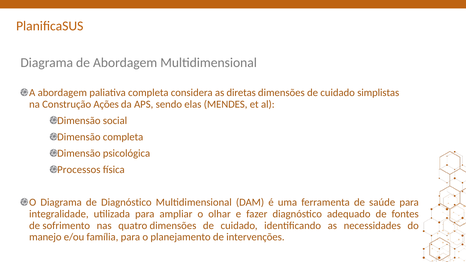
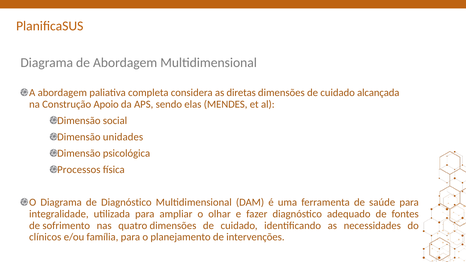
simplistas: simplistas -> alcançada
Ações: Ações -> Apoio
Dimensão completa: completa -> unidades
manejo: manejo -> clínicos
